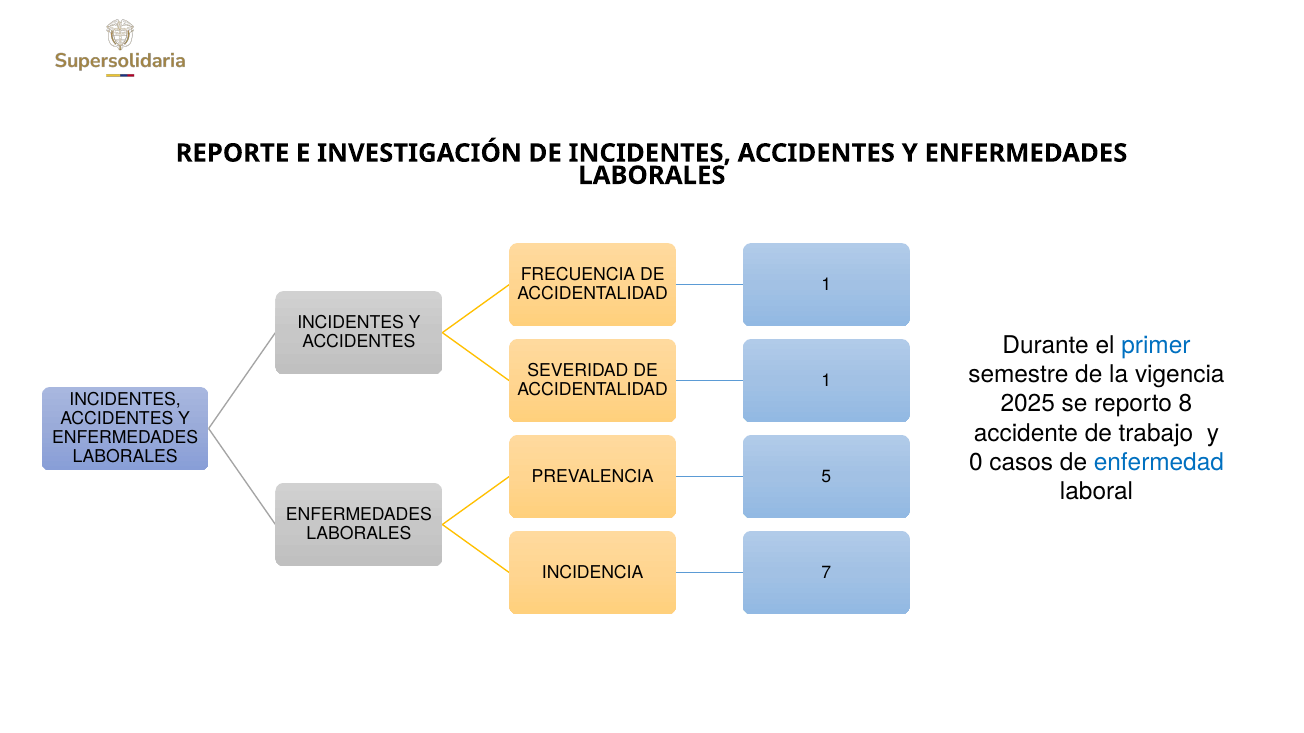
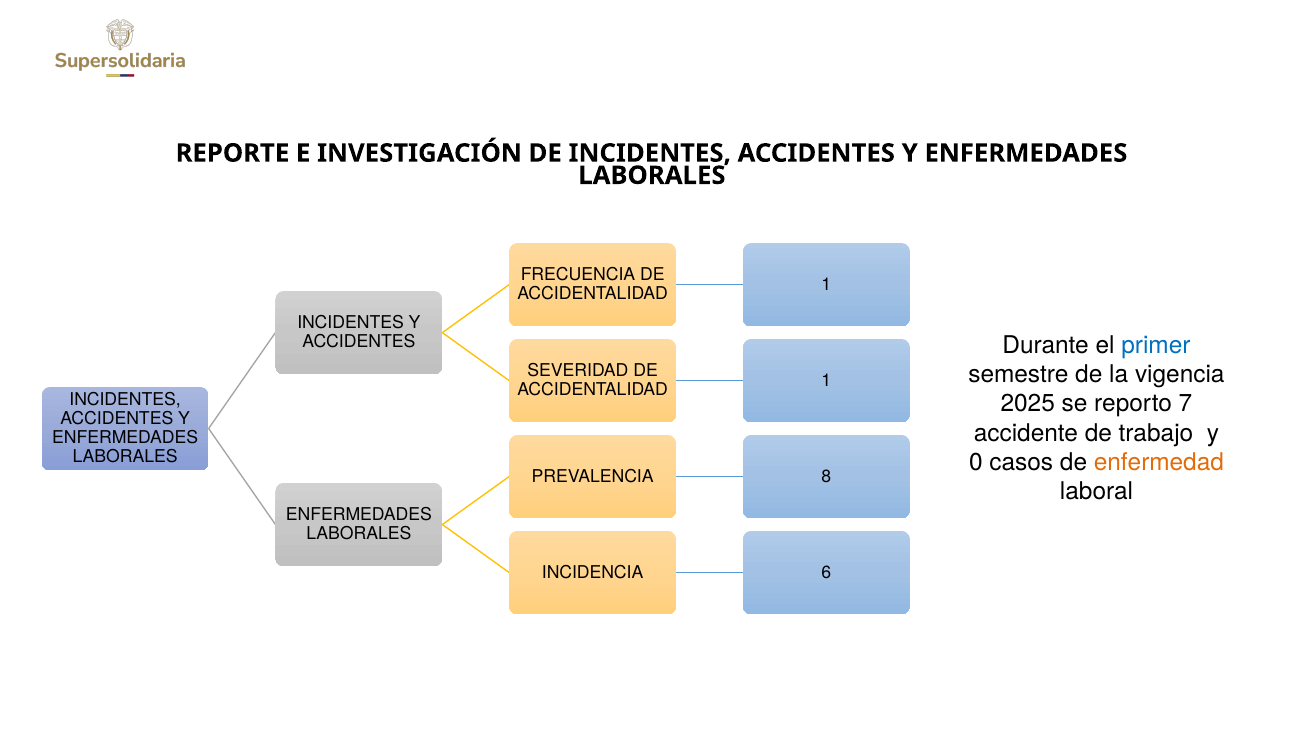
8: 8 -> 7
enfermedad colour: blue -> orange
5: 5 -> 8
7: 7 -> 6
